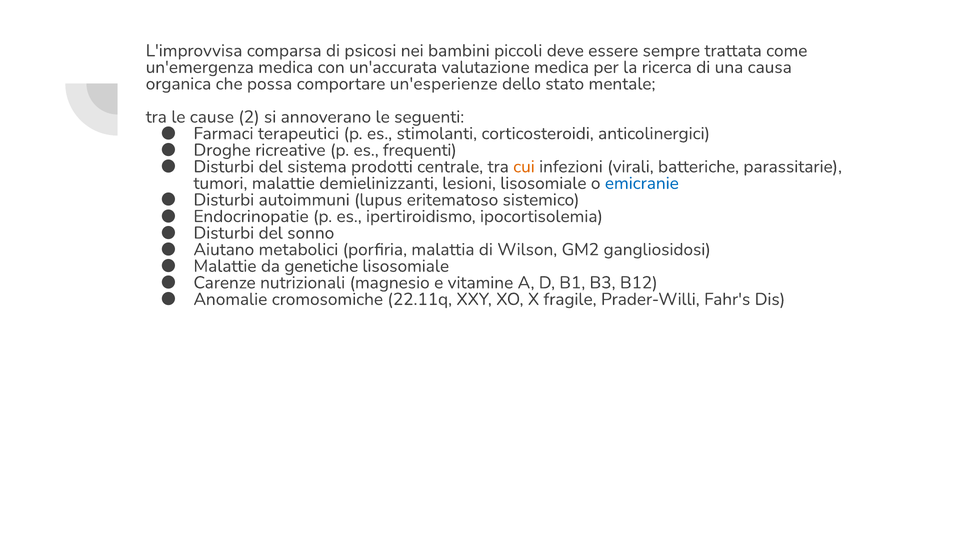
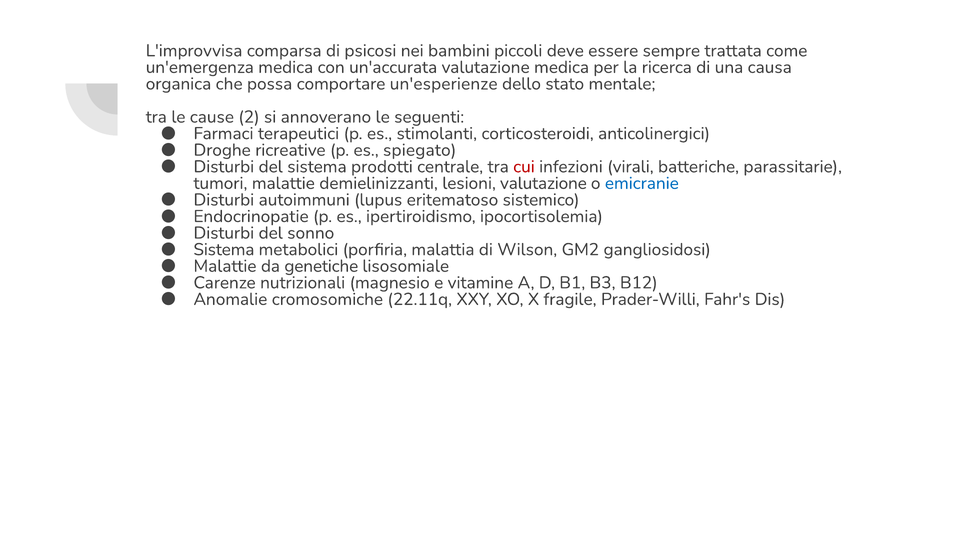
frequenti: frequenti -> spiegato
cui colour: orange -> red
lesioni lisosomiale: lisosomiale -> valutazione
Aiutano at (224, 250): Aiutano -> Sistema
